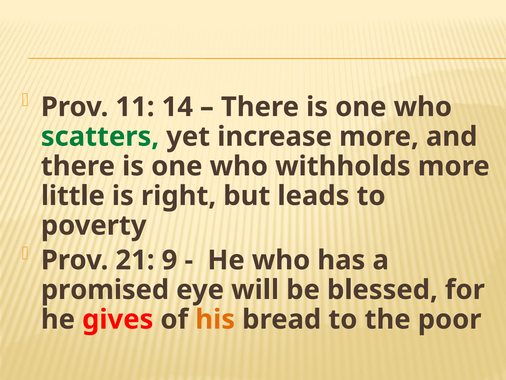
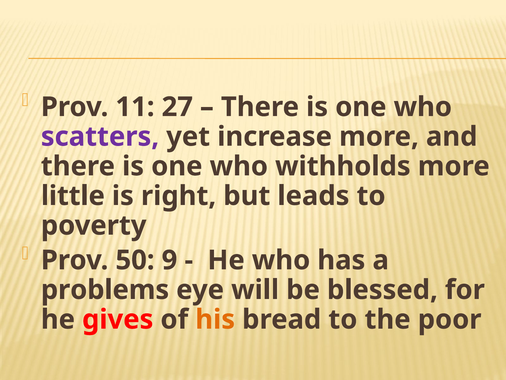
14: 14 -> 27
scatters colour: green -> purple
21: 21 -> 50
promised: promised -> problems
